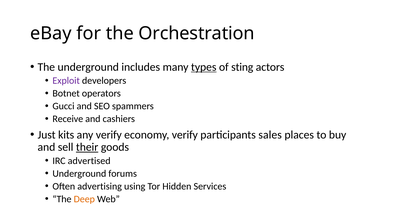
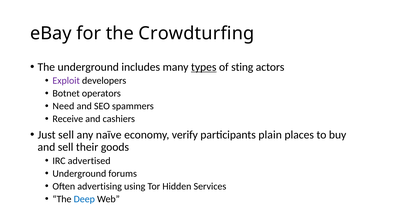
Orchestration: Orchestration -> Crowdturfing
Gucci: Gucci -> Need
Just kits: kits -> sell
any verify: verify -> naïve
sales: sales -> plain
their underline: present -> none
Deep colour: orange -> blue
